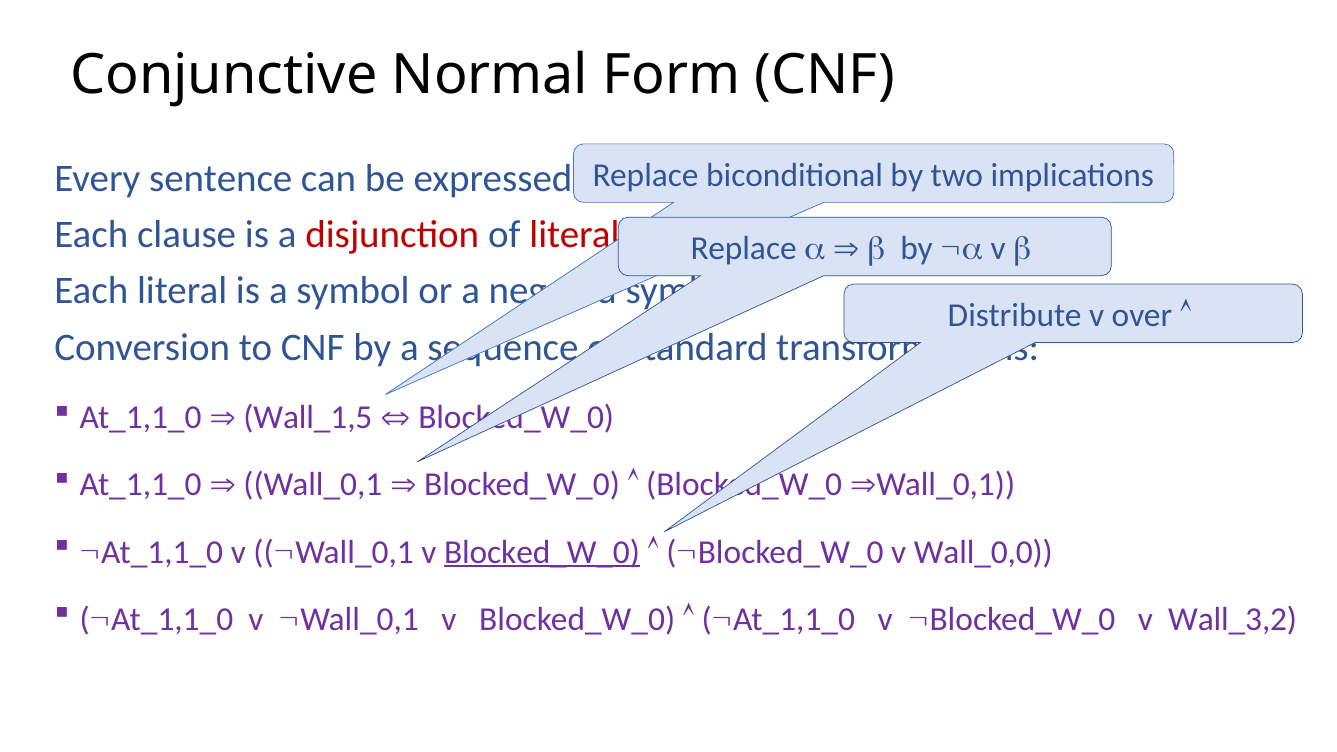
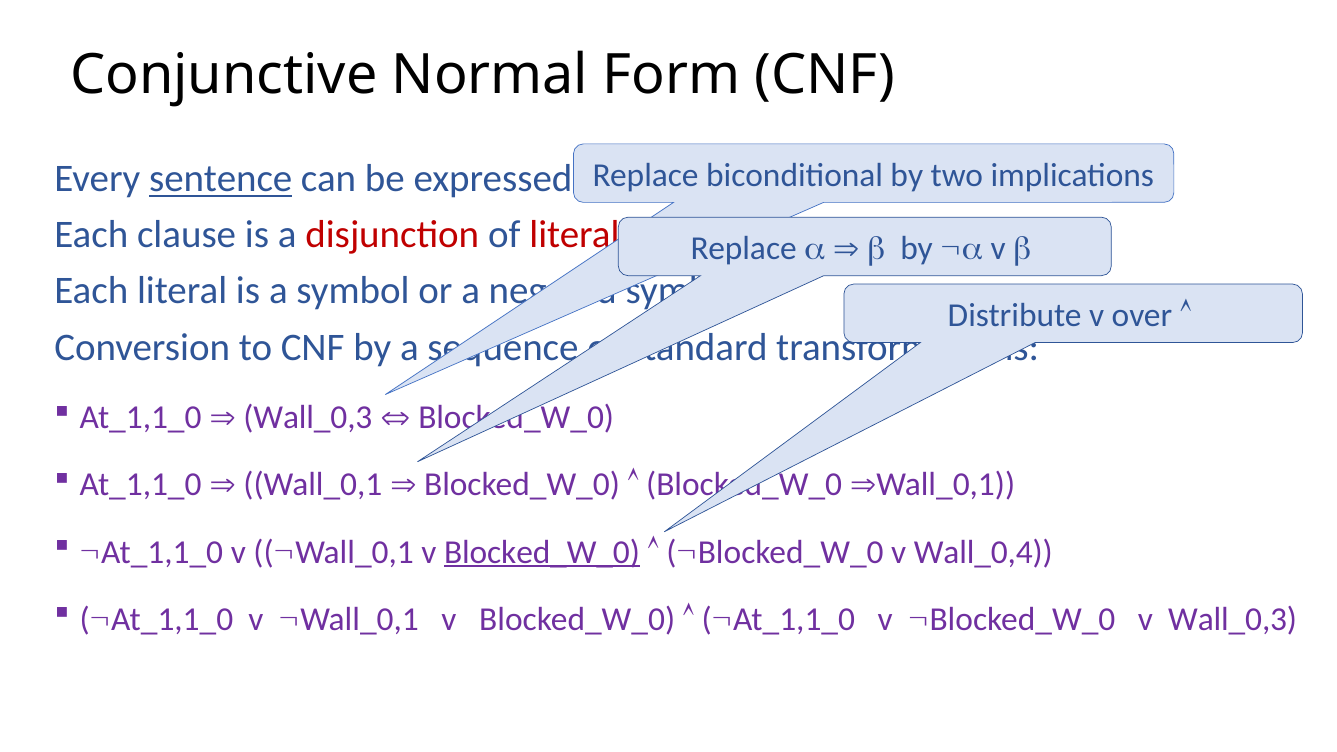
sentence underline: none -> present
Wall_1,5 at (308, 418): Wall_1,5 -> Wall_0,3
Wall_0,0: Wall_0,0 -> Wall_0,4
v Wall_3,2: Wall_3,2 -> Wall_0,3
